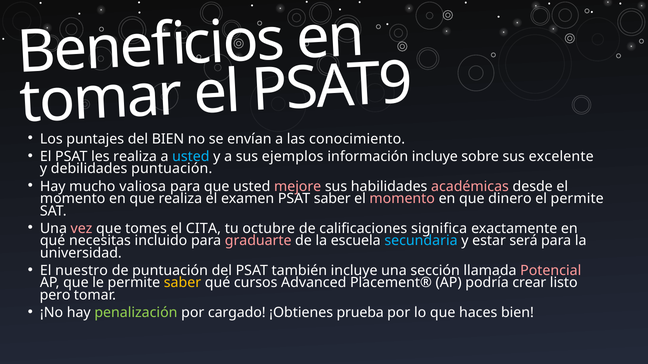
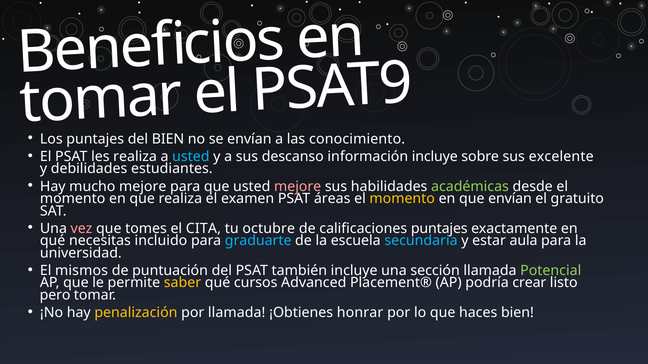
ejemplos: ejemplos -> descanso
debilidades puntuación: puntuación -> estudiantes
mucho valiosa: valiosa -> mejore
académicas colour: pink -> light green
PSAT saber: saber -> áreas
momento at (402, 199) colour: pink -> yellow
que dinero: dinero -> envían
el permite: permite -> gratuito
calificaciones significa: significa -> puntajes
graduarte colour: pink -> light blue
será: será -> aula
nuestro: nuestro -> mismos
Potencial colour: pink -> light green
penalización colour: light green -> yellow
por cargado: cargado -> llamada
prueba: prueba -> honrar
